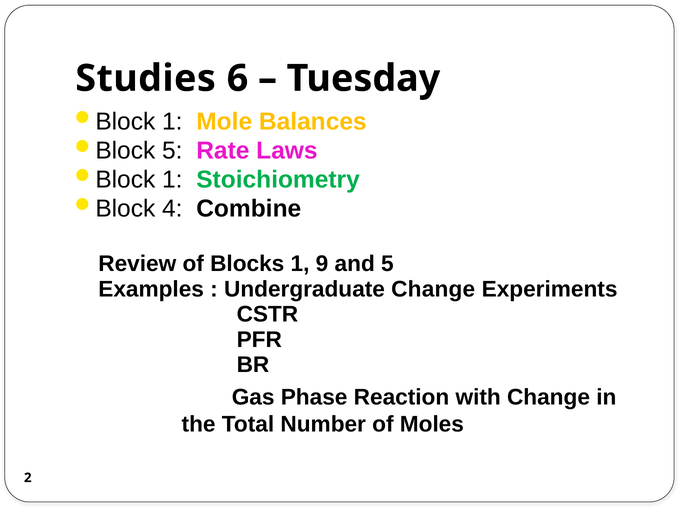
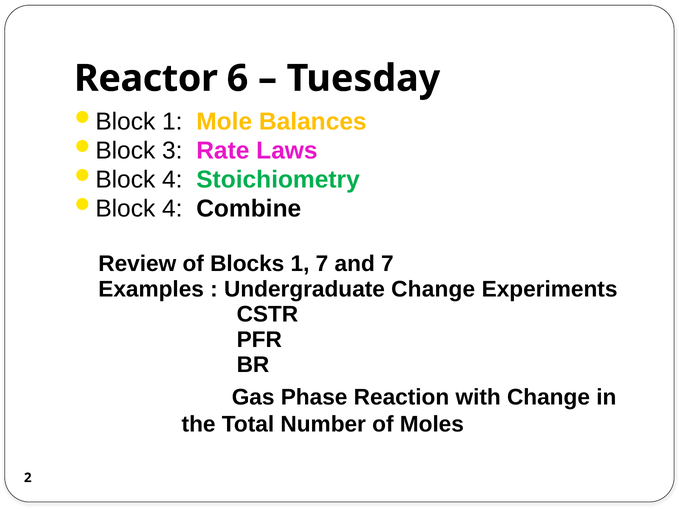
Studies: Studies -> Reactor
5 at (172, 151): 5 -> 3
1 at (172, 180): 1 -> 4
1 9: 9 -> 7
and 5: 5 -> 7
